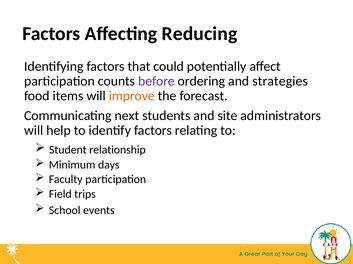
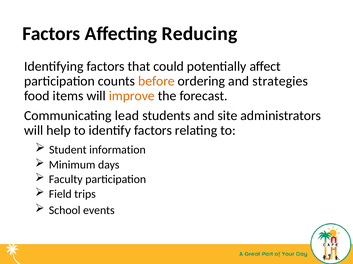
before colour: purple -> orange
next: next -> lead
relationship: relationship -> information
